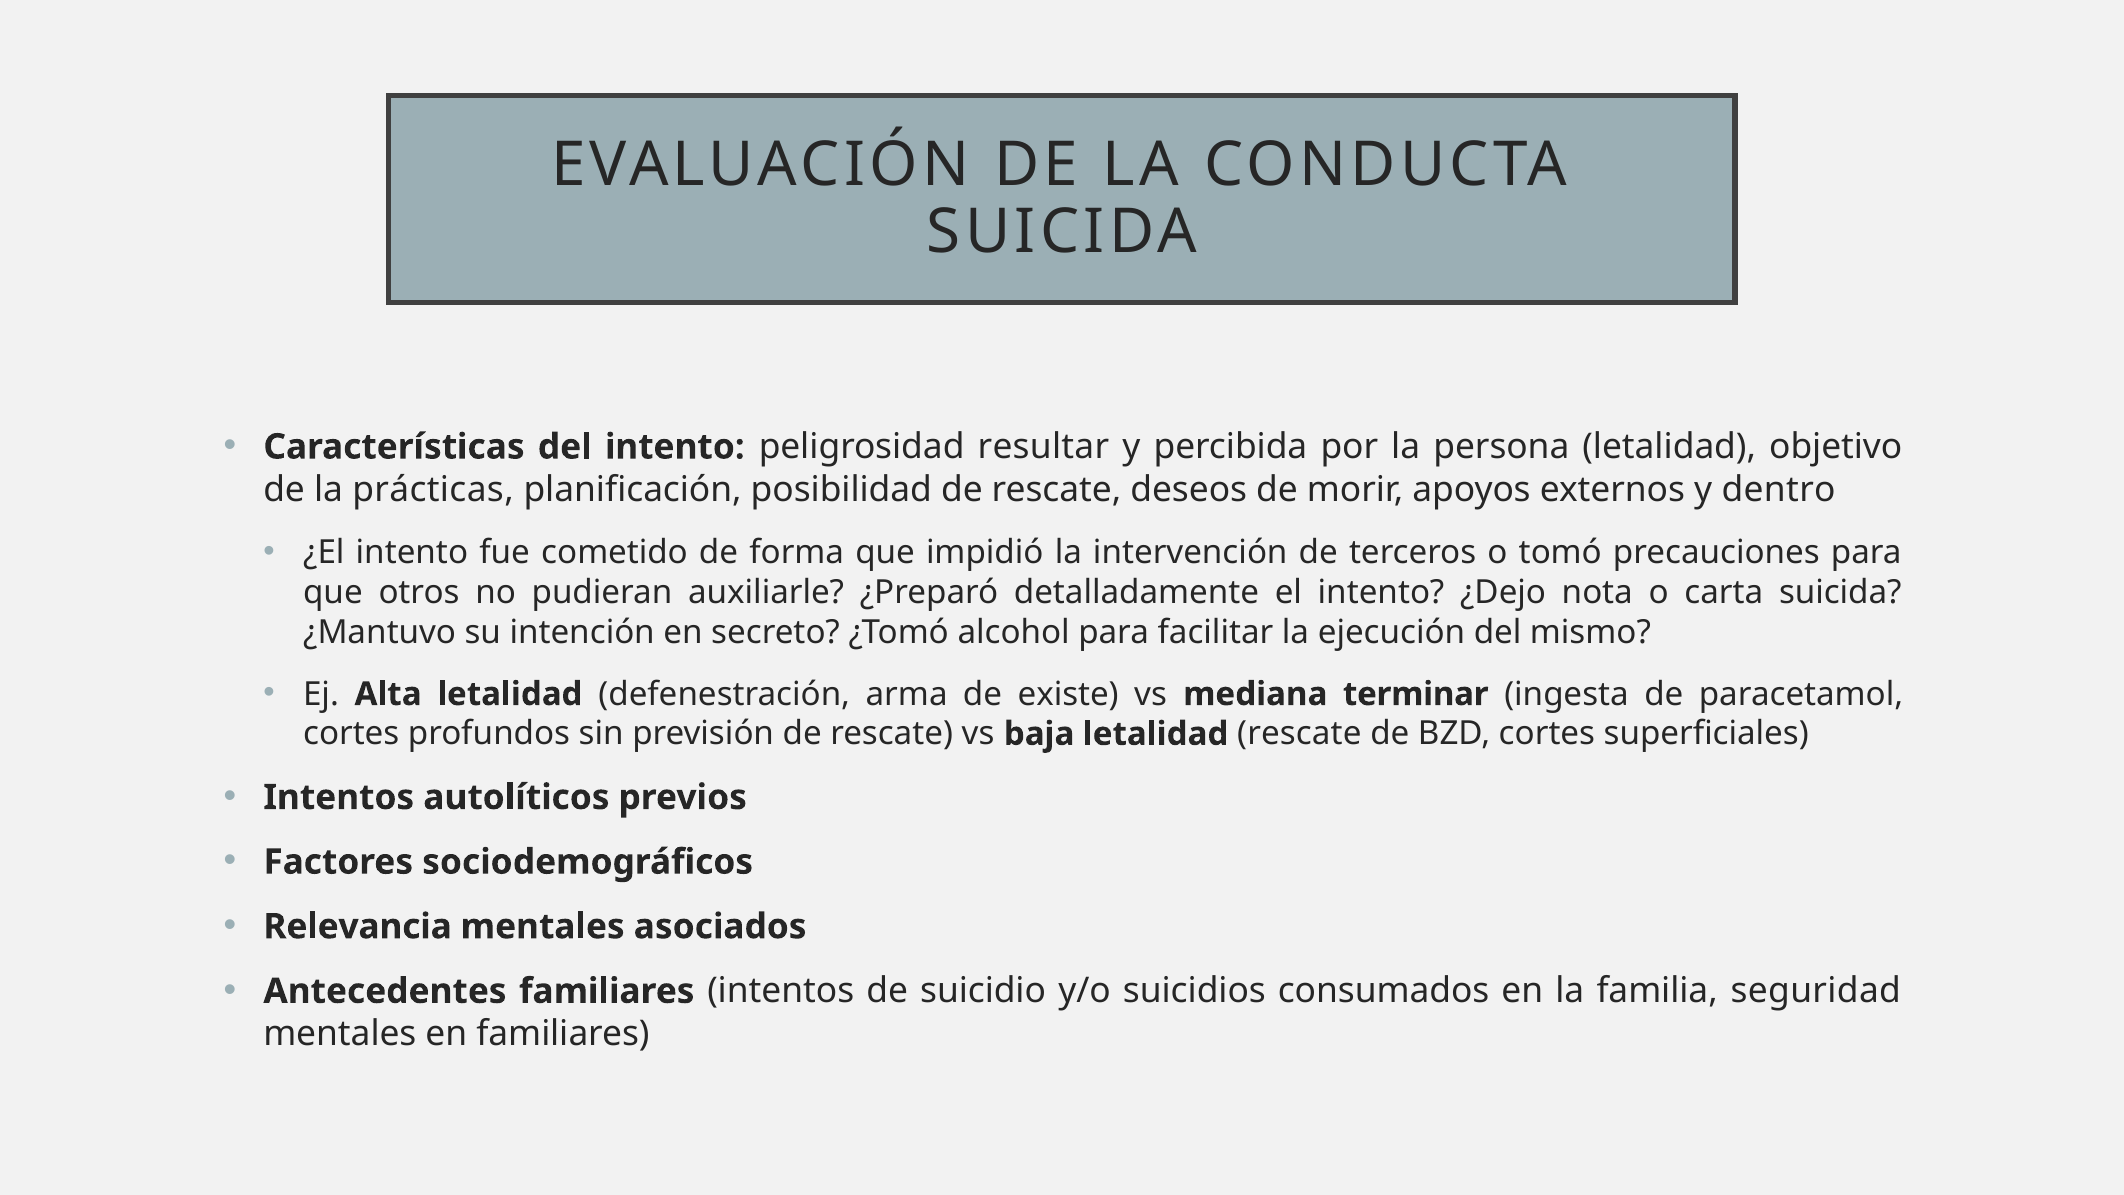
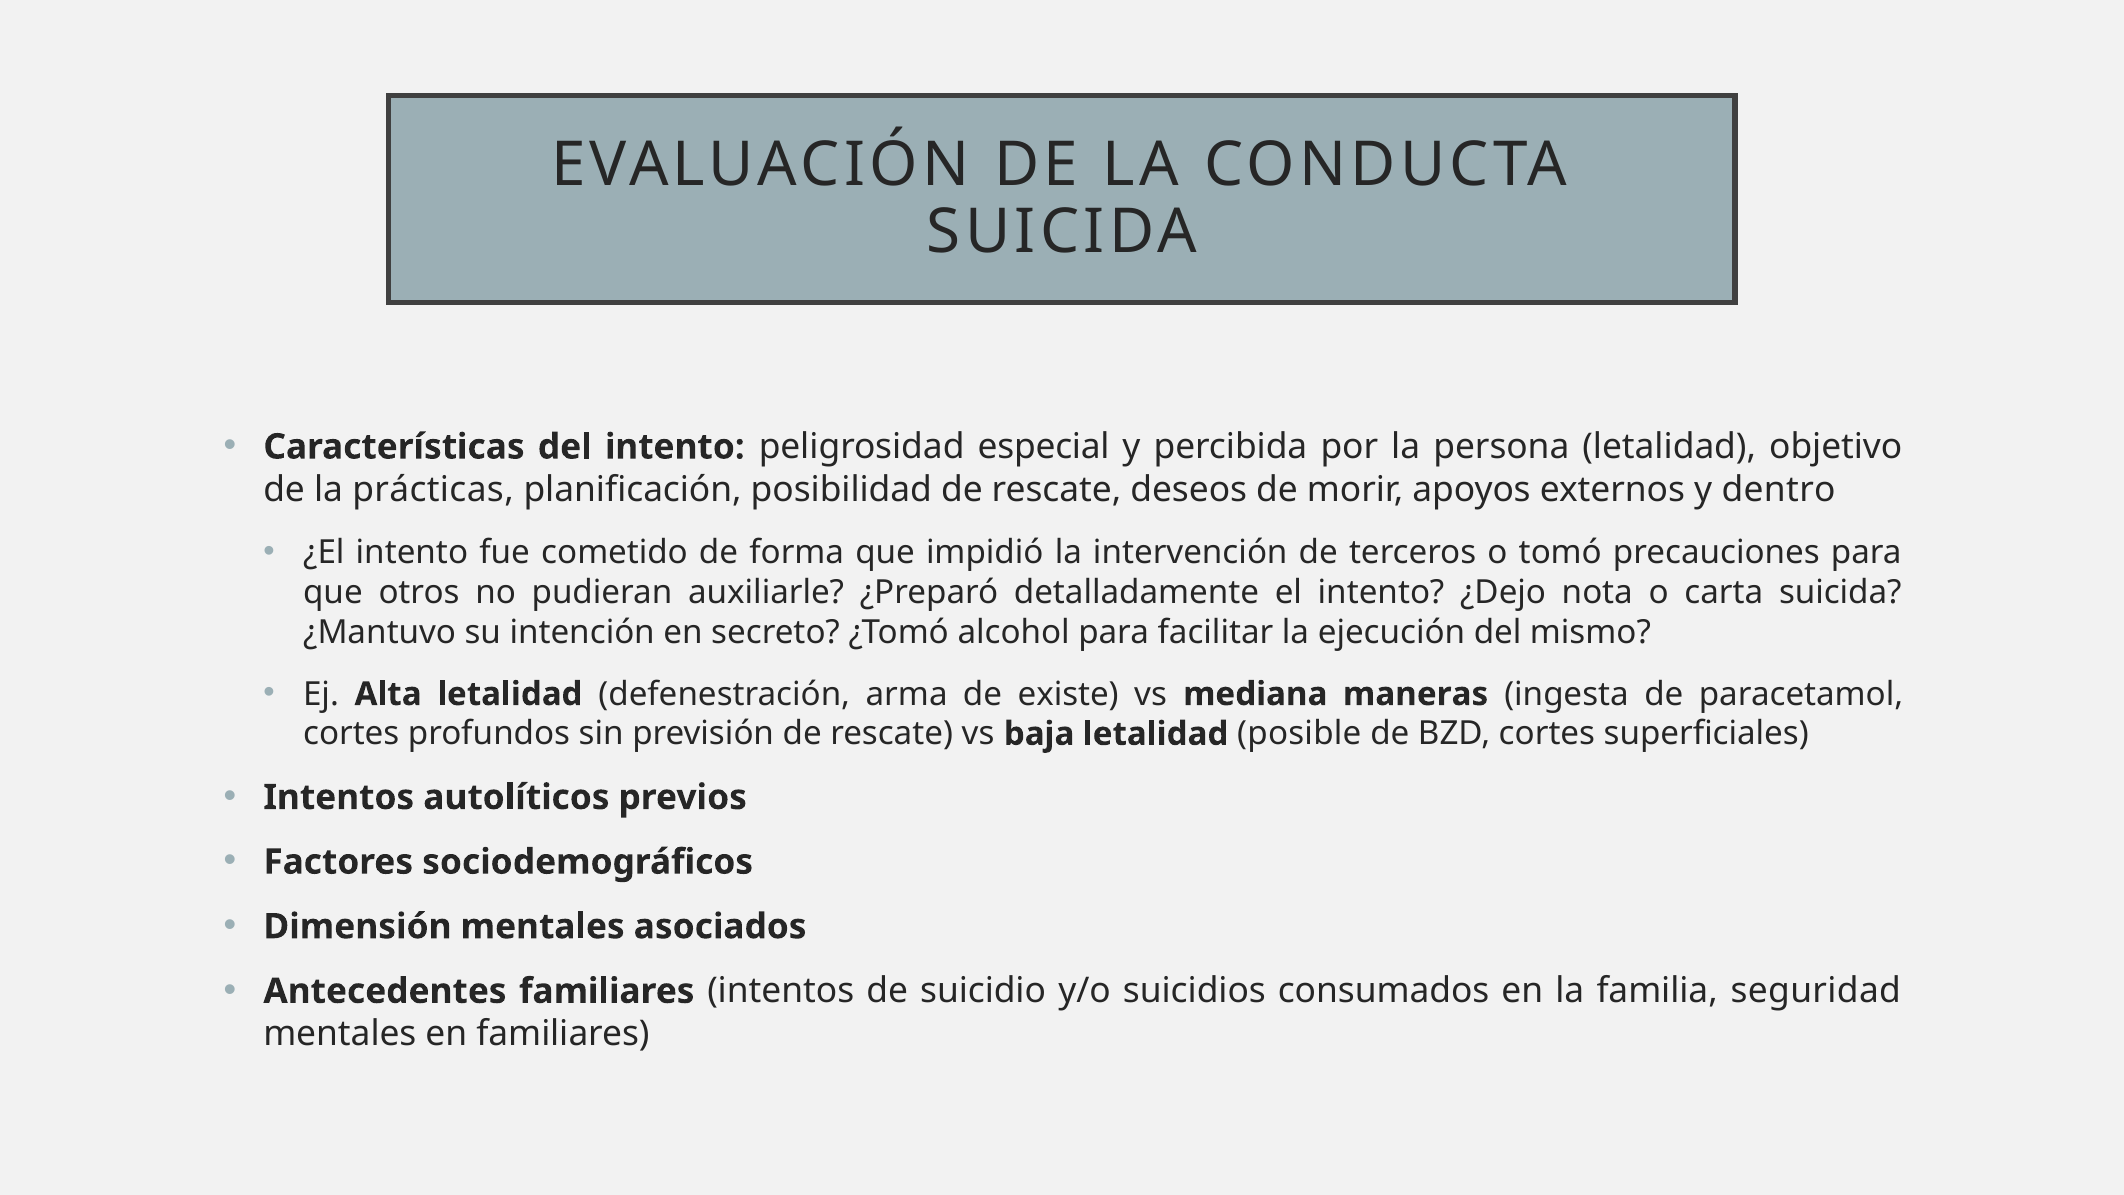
resultar: resultar -> especial
terminar: terminar -> maneras
letalidad rescate: rescate -> posible
Relevancia: Relevancia -> Dimensión
